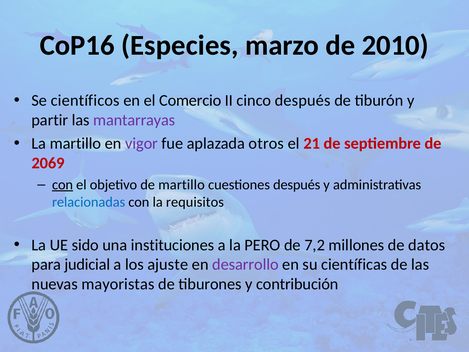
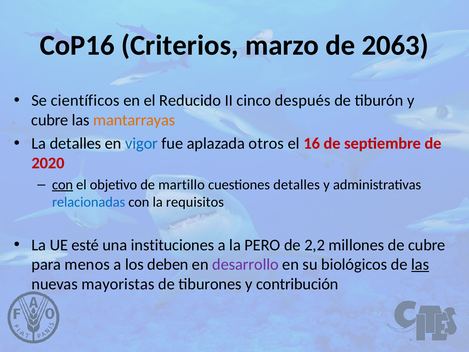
Especies: Especies -> Criterios
2010: 2010 -> 2063
Comercio: Comercio -> Reducido
partir at (50, 120): partir -> cubre
mantarrayas colour: purple -> orange
La martillo: martillo -> detalles
vigor colour: purple -> blue
21: 21 -> 16
2069: 2069 -> 2020
cuestiones después: después -> detalles
sido: sido -> esté
7,2: 7,2 -> 2,2
de datos: datos -> cubre
judicial: judicial -> menos
ajuste: ajuste -> deben
científicas: científicas -> biológicos
las at (420, 264) underline: none -> present
